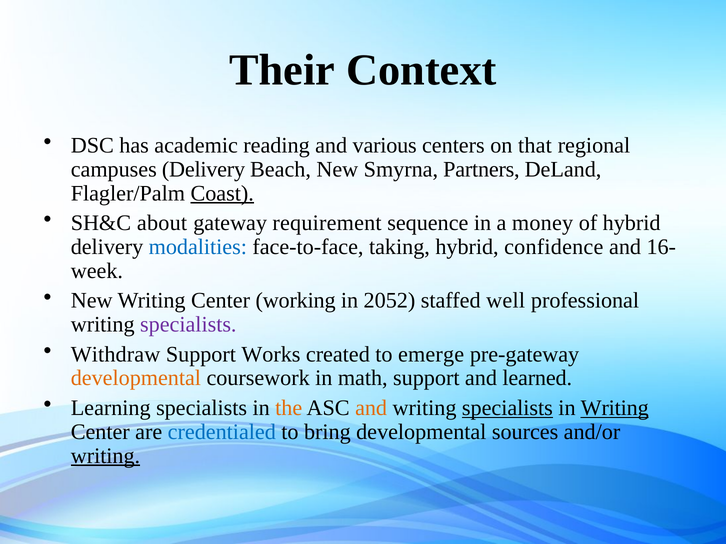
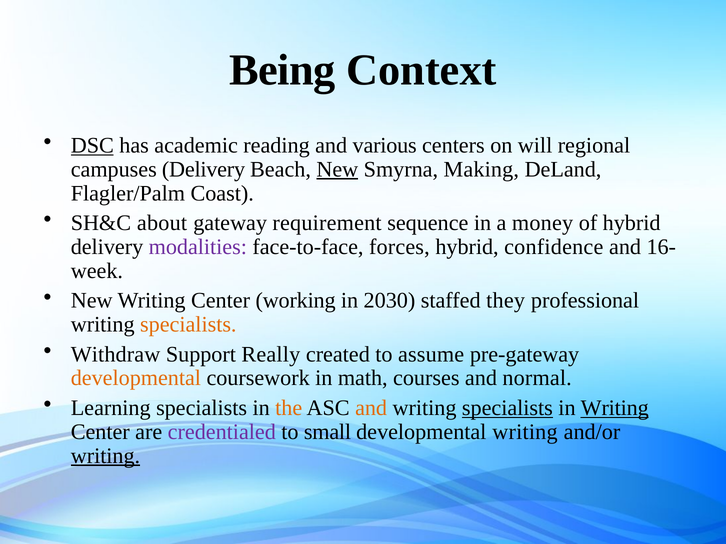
Their: Their -> Being
DSC underline: none -> present
that: that -> will
New at (337, 169) underline: none -> present
Partners: Partners -> Making
Coast underline: present -> none
modalities colour: blue -> purple
taking: taking -> forces
2052: 2052 -> 2030
well: well -> they
specialists at (188, 325) colour: purple -> orange
Works: Works -> Really
emerge: emerge -> assume
math support: support -> courses
learned: learned -> normal
credentialed colour: blue -> purple
bring: bring -> small
developmental sources: sources -> writing
